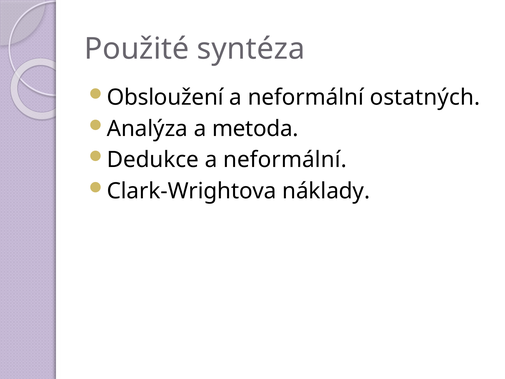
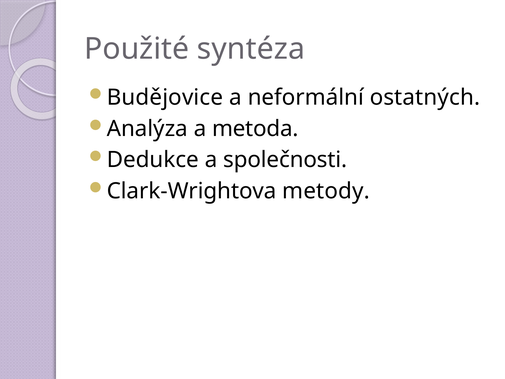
Obsloužení: Obsloužení -> Budějovice
Dedukce a neformální: neformální -> společnosti
náklady: náklady -> metody
